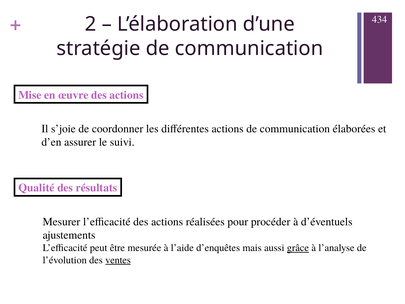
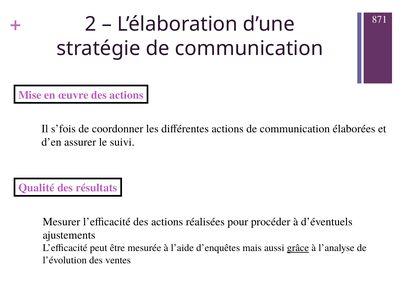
434: 434 -> 871
s’joie: s’joie -> s’fois
ventes underline: present -> none
